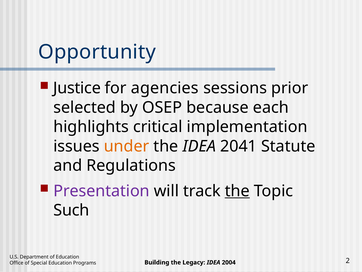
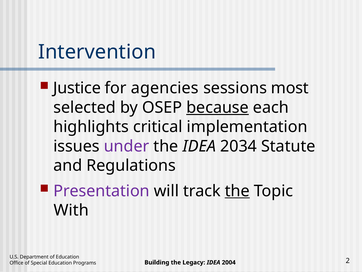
Opportunity: Opportunity -> Intervention
prior: prior -> most
because underline: none -> present
under colour: orange -> purple
2041: 2041 -> 2034
Such: Such -> With
